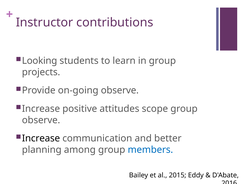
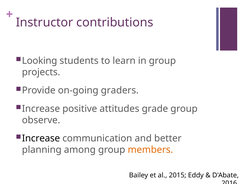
on-going observe: observe -> graders
scope: scope -> grade
members colour: blue -> orange
